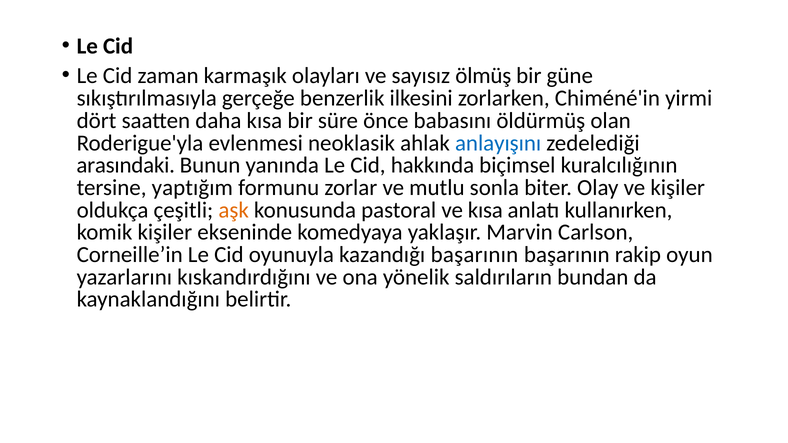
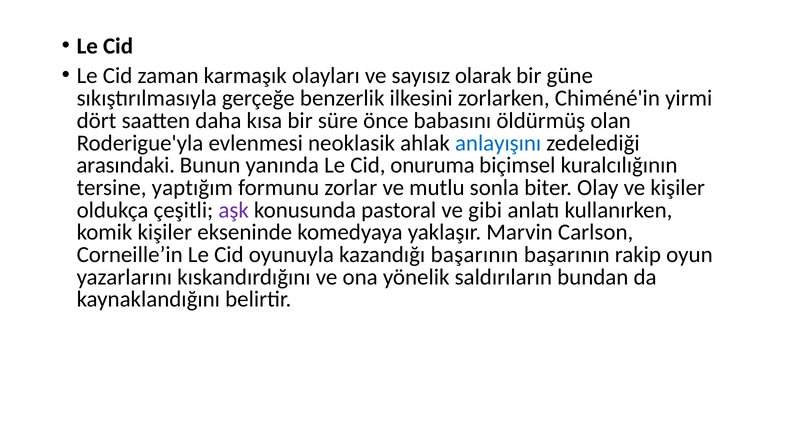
ölmüş: ölmüş -> olarak
hakkında: hakkında -> onuruma
aşk colour: orange -> purple
ve kısa: kısa -> gibi
